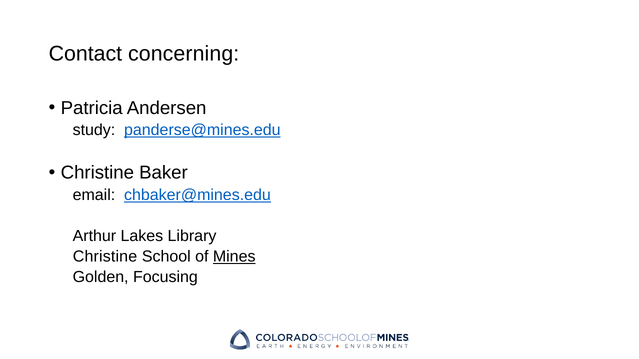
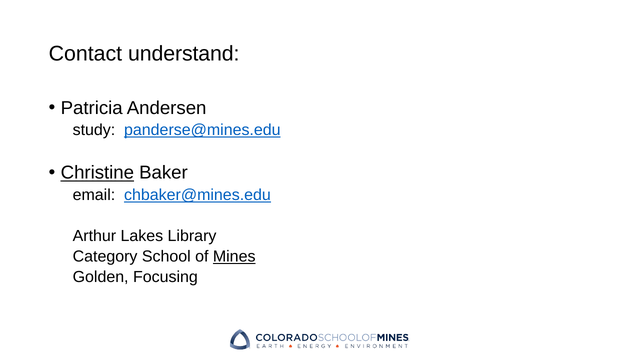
concerning: concerning -> understand
Christine at (97, 173) underline: none -> present
Christine at (105, 257): Christine -> Category
